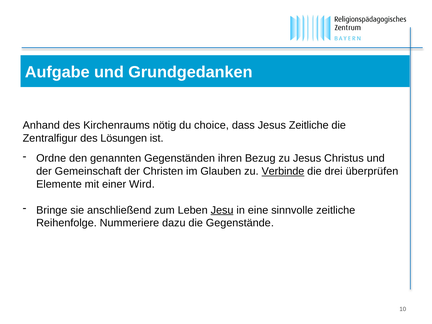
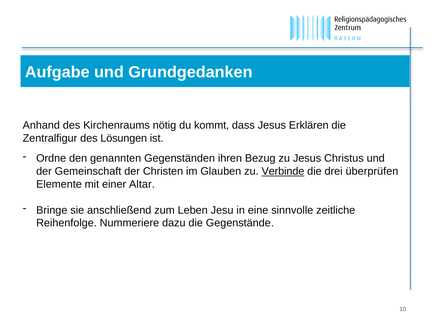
choice: choice -> kommt
Jesus Zeitliche: Zeitliche -> Erklären
Wird: Wird -> Altar
Jesu underline: present -> none
